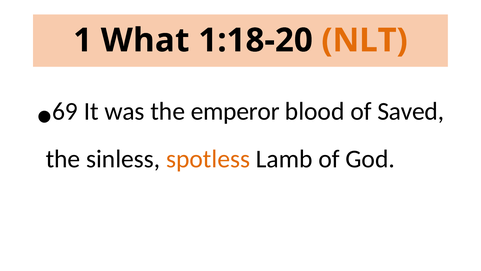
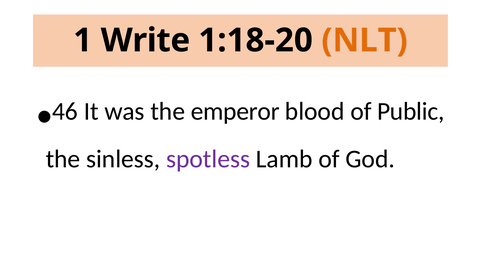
What: What -> Write
69: 69 -> 46
Saved: Saved -> Public
spotless colour: orange -> purple
